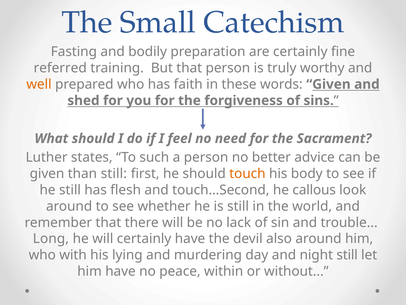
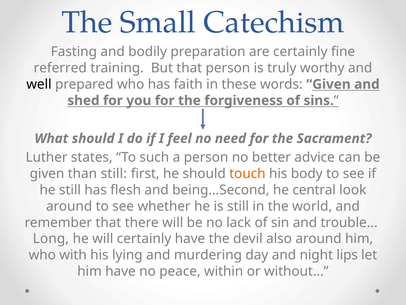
well colour: orange -> black
touch…Second: touch…Second -> being…Second
callous: callous -> central
night still: still -> lips
